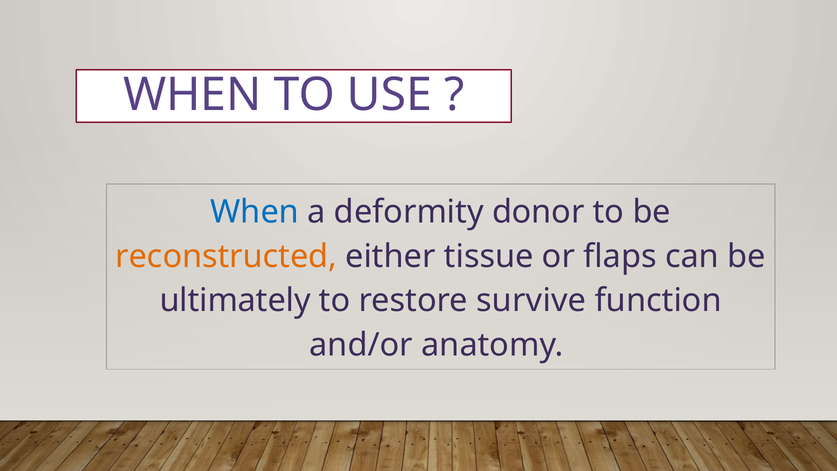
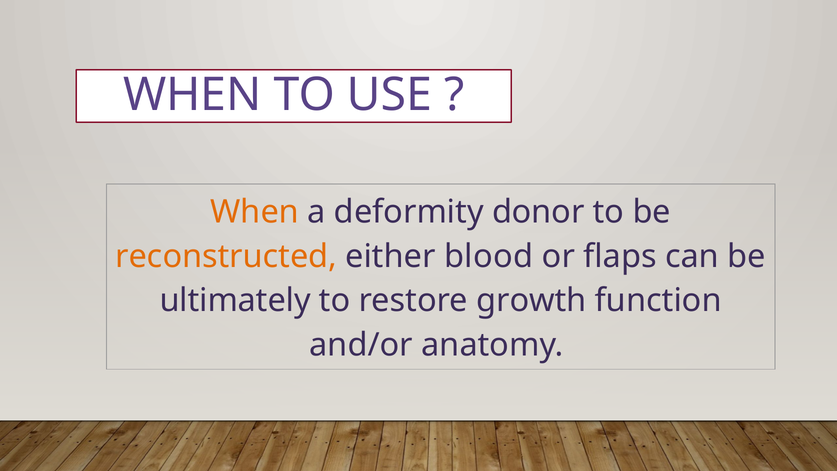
When at (255, 212) colour: blue -> orange
tissue: tissue -> blood
survive: survive -> growth
